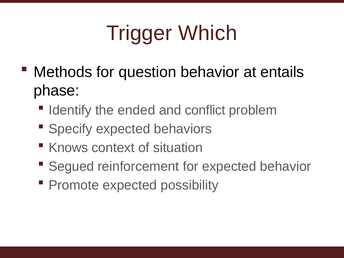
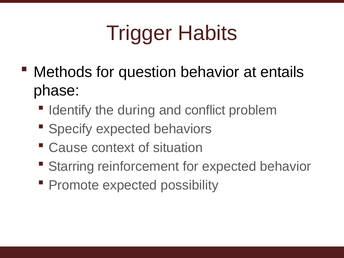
Which: Which -> Habits
ended: ended -> during
Knows: Knows -> Cause
Segued: Segued -> Starring
